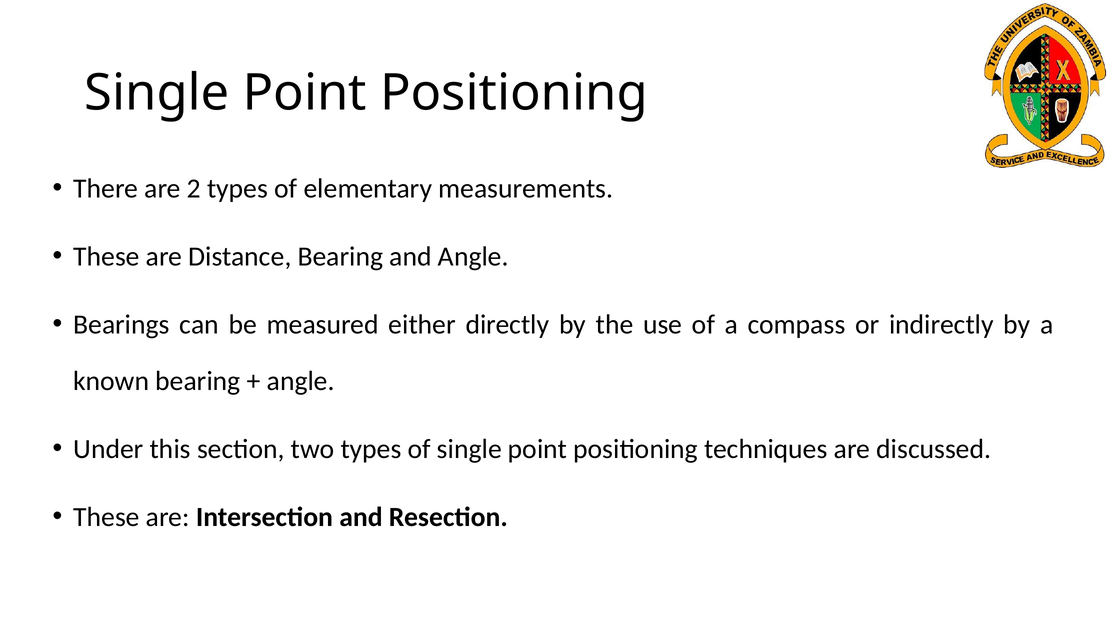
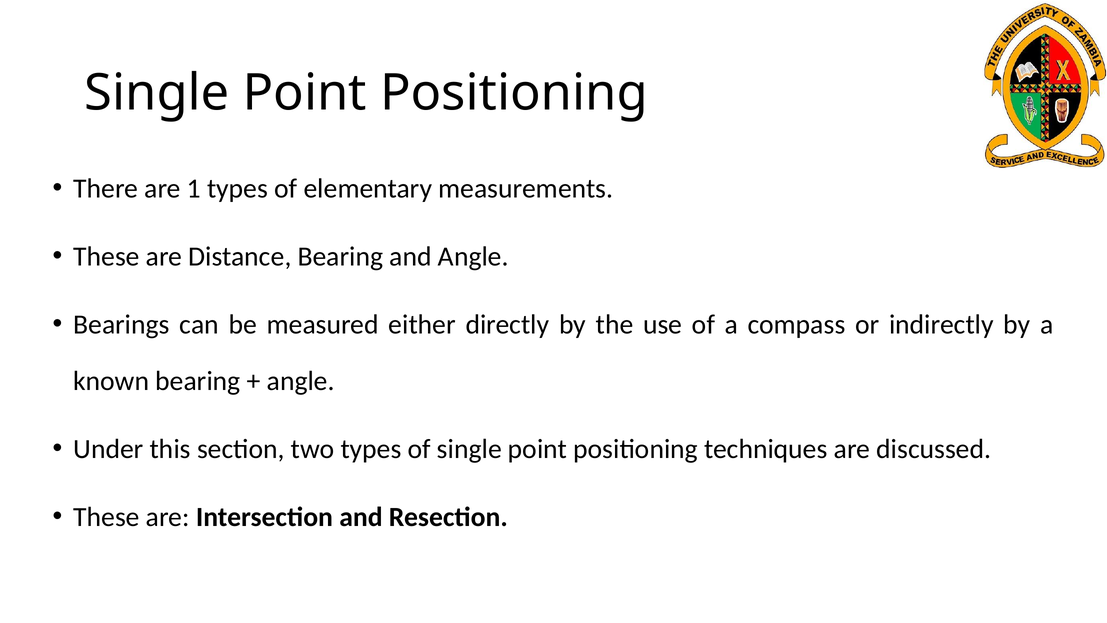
2: 2 -> 1
